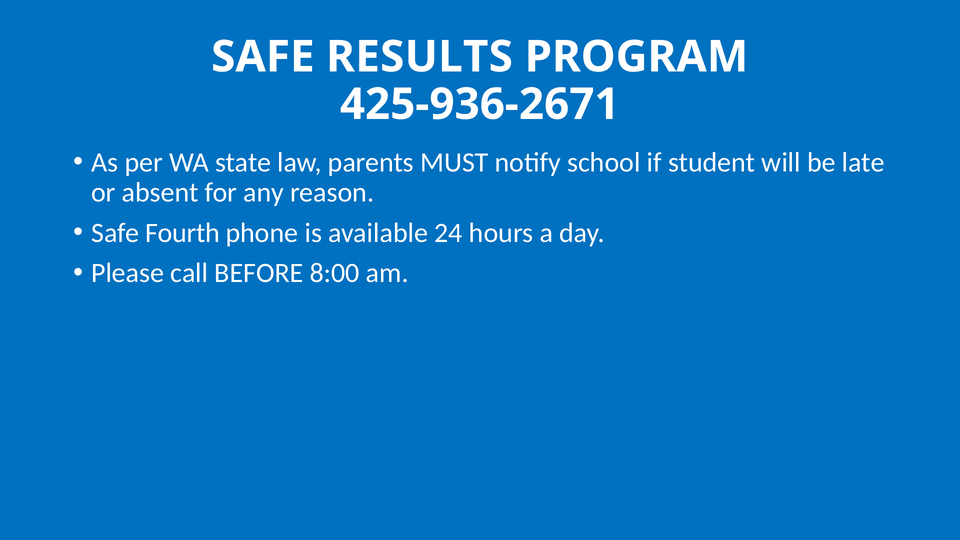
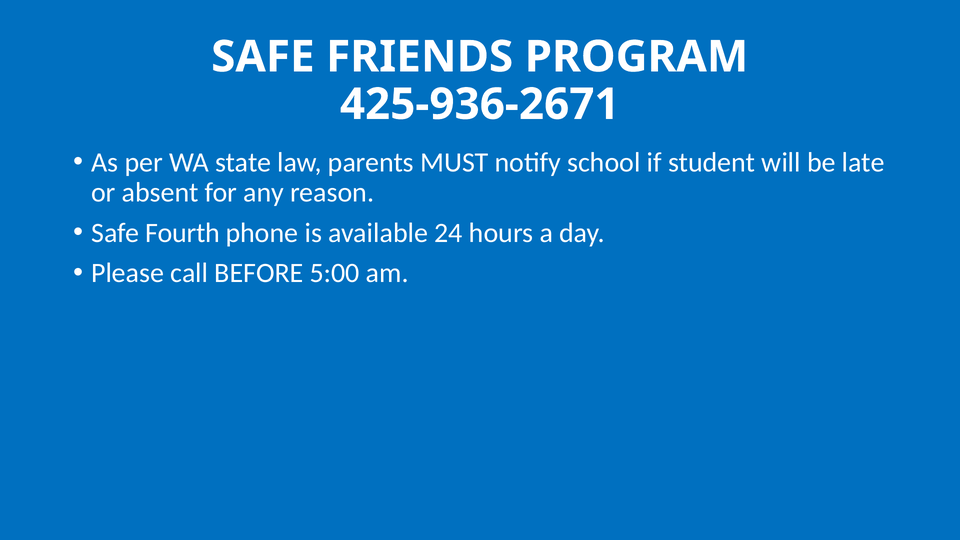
RESULTS: RESULTS -> FRIENDS
8:00: 8:00 -> 5:00
